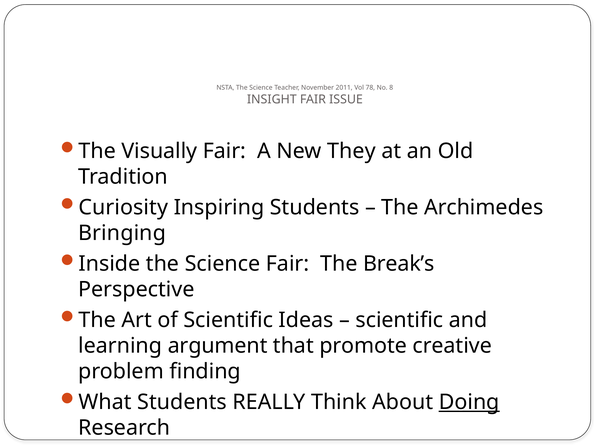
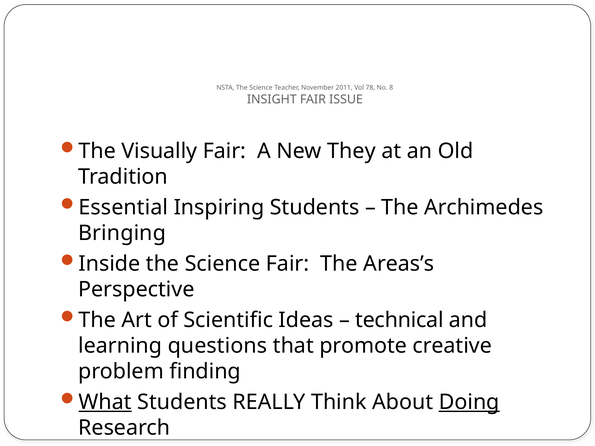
Curiosity: Curiosity -> Essential
Break’s: Break’s -> Areas’s
scientific at (399, 320): scientific -> technical
argument: argument -> questions
What underline: none -> present
